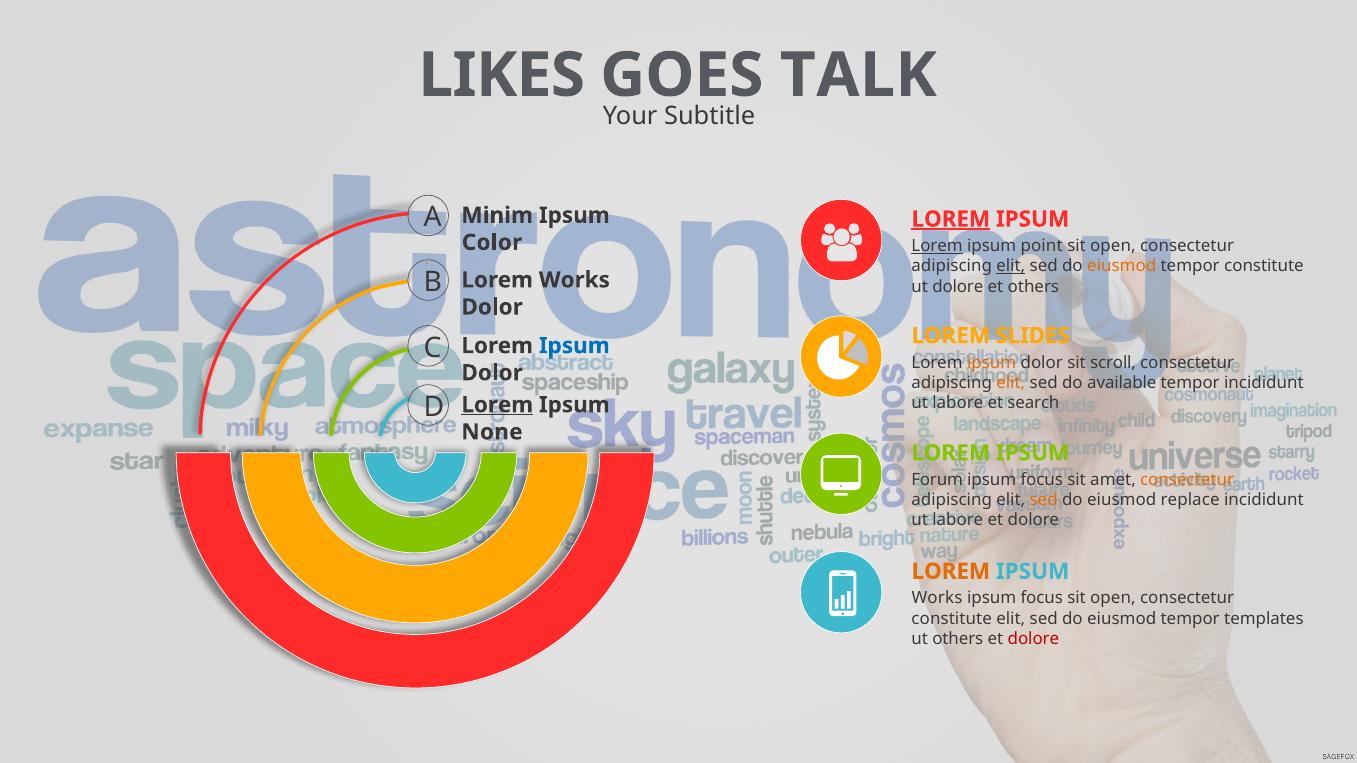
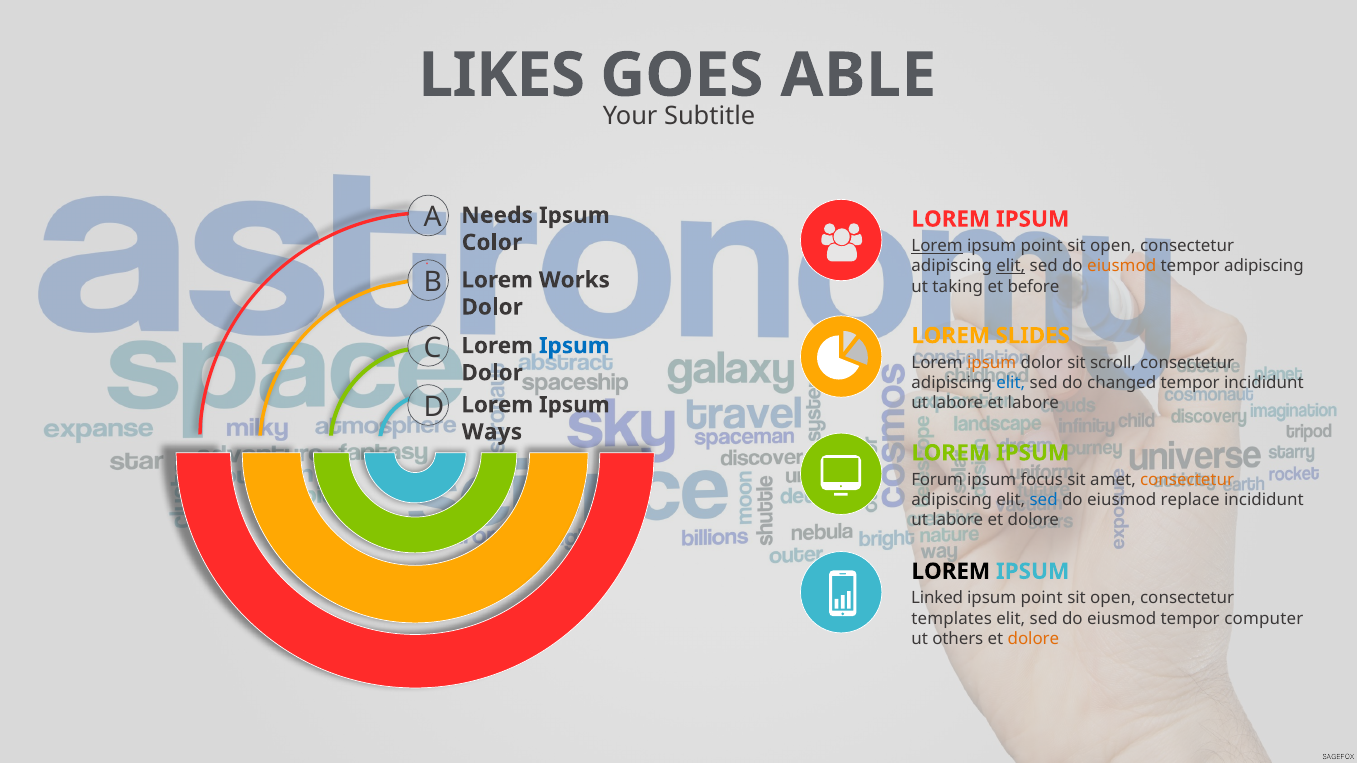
TALK: TALK -> ABLE
Minim: Minim -> Needs
LOREM at (951, 219) underline: present -> none
tempor constitute: constitute -> adipiscing
ut dolore: dolore -> taking
et others: others -> before
elit at (1011, 383) colour: orange -> blue
available: available -> changed
et search: search -> labore
Lorem at (497, 405) underline: present -> none
None: None -> Ways
sed at (1044, 500) colour: orange -> blue
LOREM at (951, 572) colour: orange -> black
Works at (937, 598): Works -> Linked
focus at (1042, 598): focus -> point
constitute at (952, 619): constitute -> templates
templates: templates -> computer
dolore at (1033, 639) colour: red -> orange
